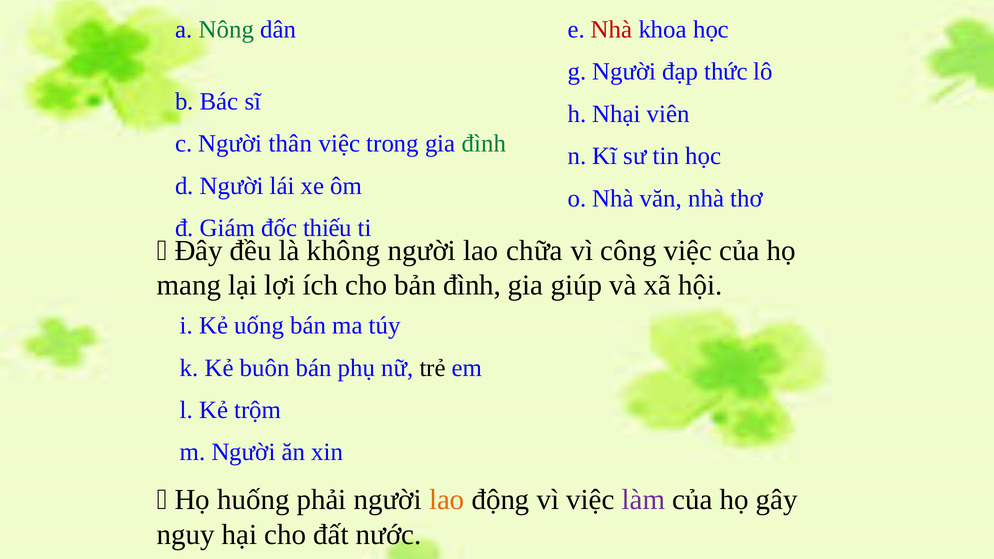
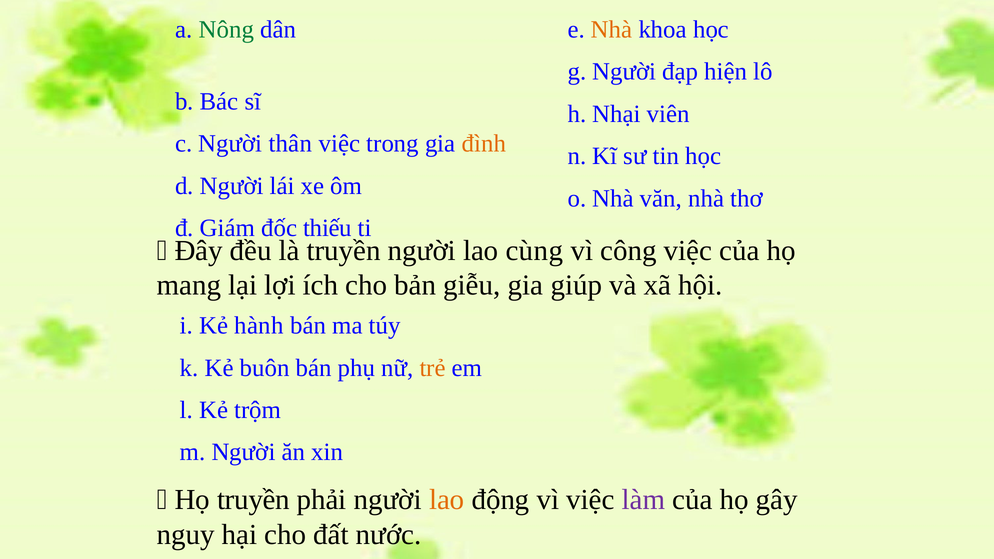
Nhà at (612, 30) colour: red -> orange
thức: thức -> hiện
đình at (484, 144) colour: green -> orange
là không: không -> truyền
chữa: chữa -> cùng
bản đình: đình -> giễu
uống: uống -> hành
trẻ colour: black -> orange
Họ huống: huống -> truyền
